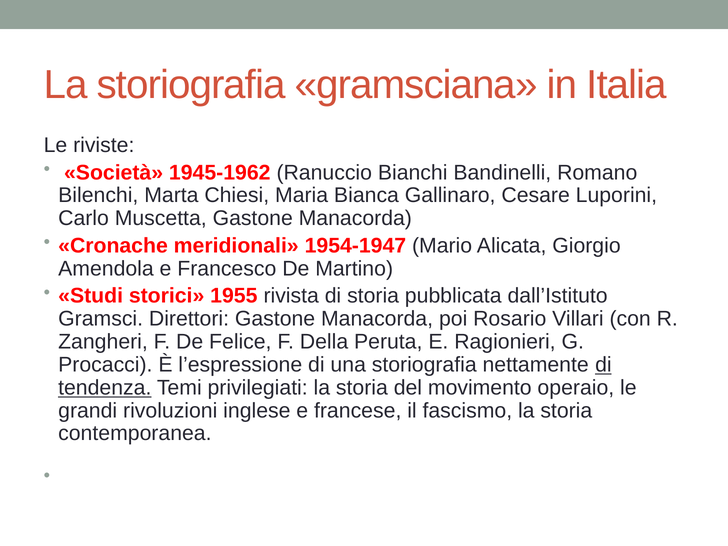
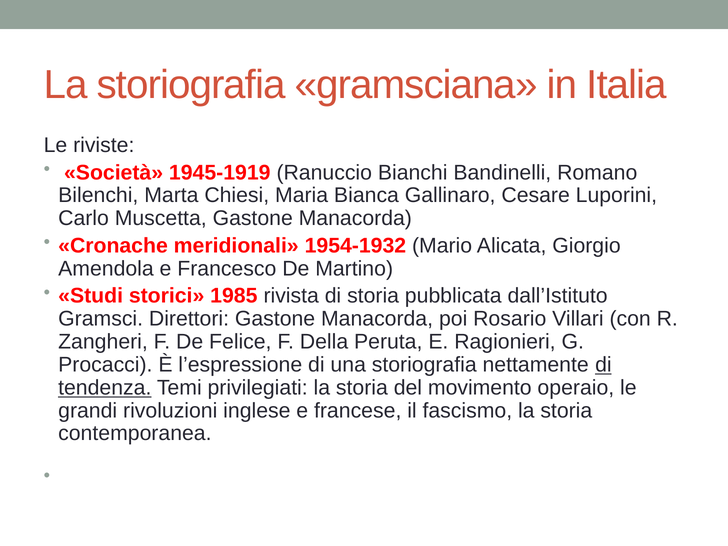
1945-1962: 1945-1962 -> 1945-1919
1954-1947: 1954-1947 -> 1954-1932
1955: 1955 -> 1985
